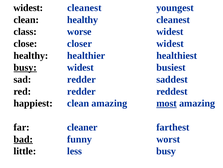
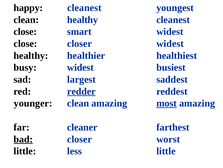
widest at (28, 8): widest -> happy
class at (25, 32): class -> close
worse: worse -> smart
busy at (25, 67) underline: present -> none
redder at (81, 79): redder -> largest
redder at (81, 91) underline: none -> present
happiest: happiest -> younger
funny at (80, 139): funny -> closer
less busy: busy -> little
